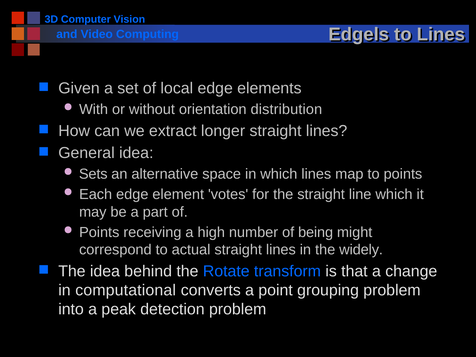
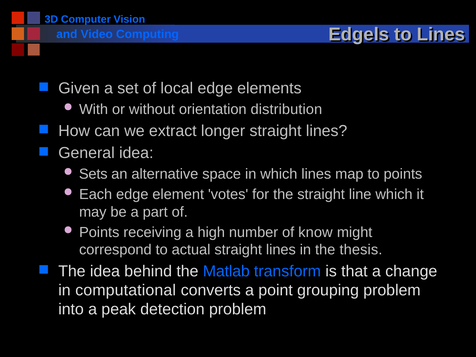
being: being -> know
widely: widely -> thesis
Rotate: Rotate -> Matlab
